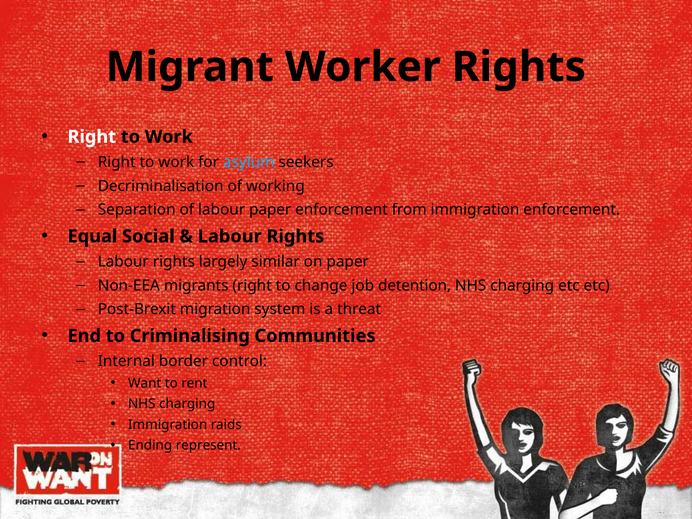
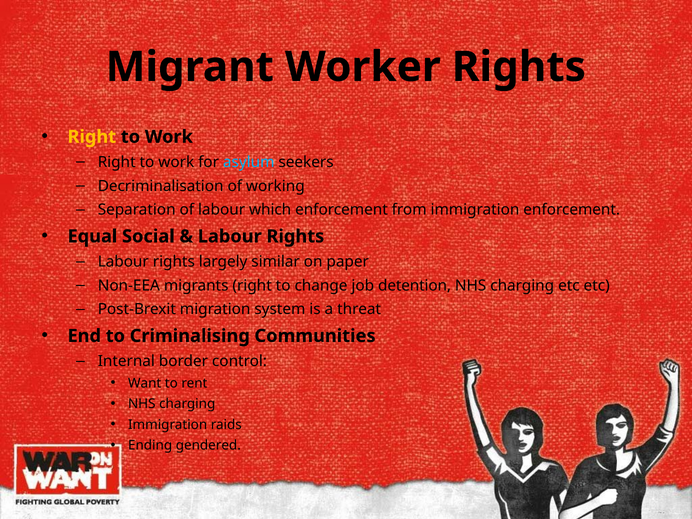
Right at (92, 137) colour: white -> yellow
labour paper: paper -> which
represent: represent -> gendered
